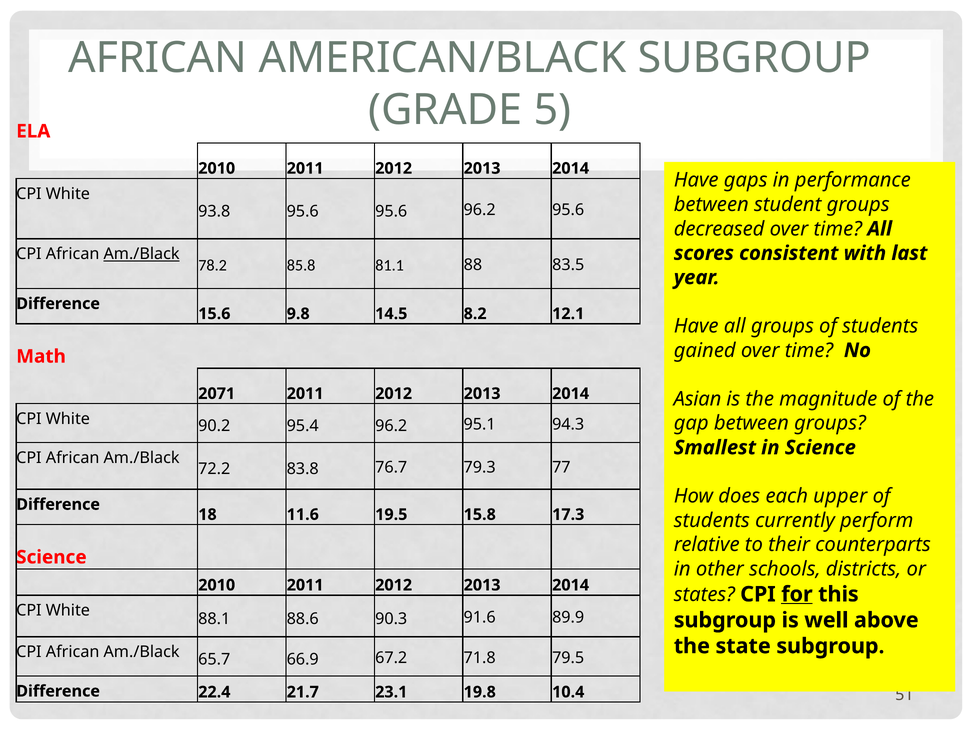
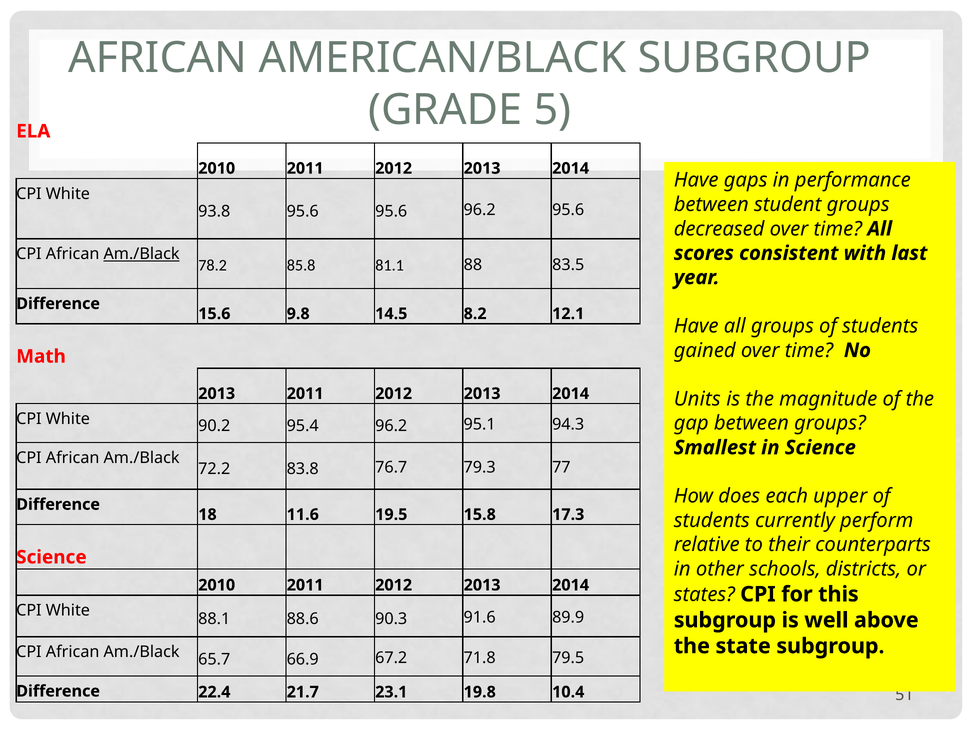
2071 at (217, 394): 2071 -> 2013
Asian: Asian -> Units
for underline: present -> none
